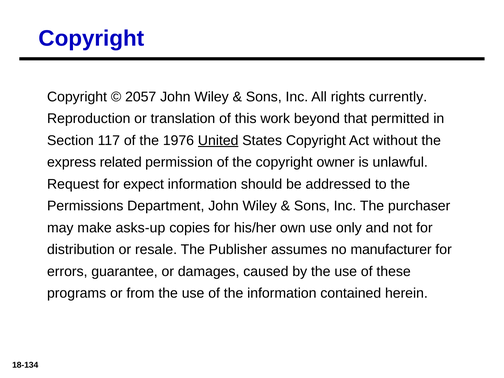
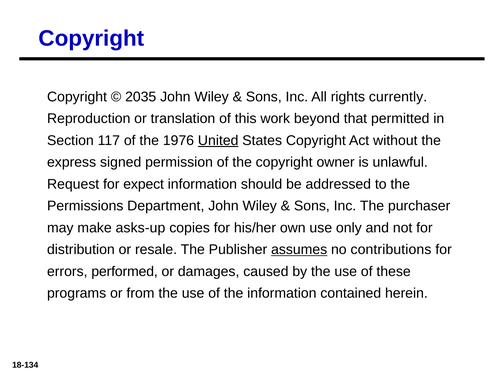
2057: 2057 -> 2035
related: related -> signed
assumes underline: none -> present
manufacturer: manufacturer -> contributions
guarantee: guarantee -> performed
